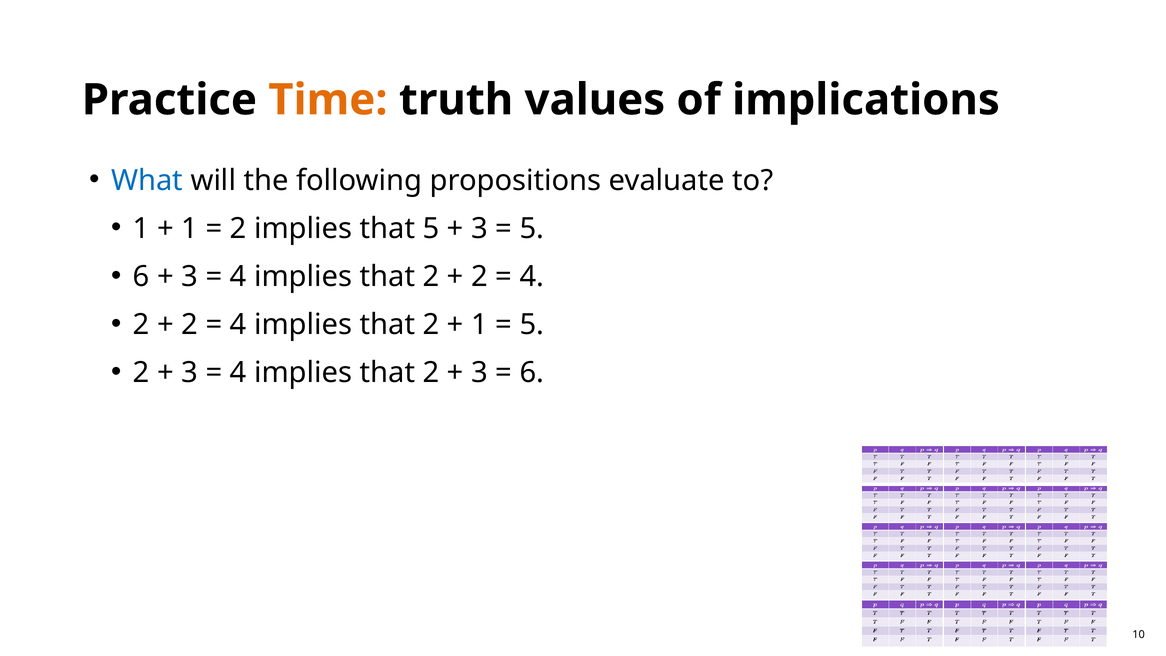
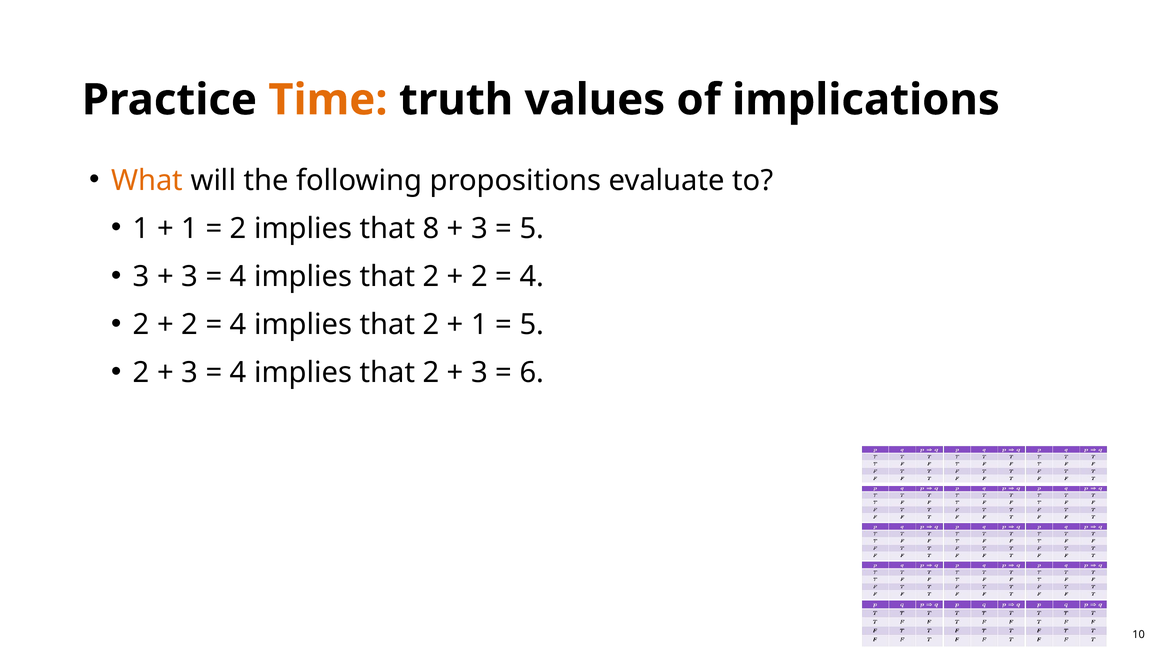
What colour: blue -> orange
that 5: 5 -> 8
6 at (141, 276): 6 -> 3
